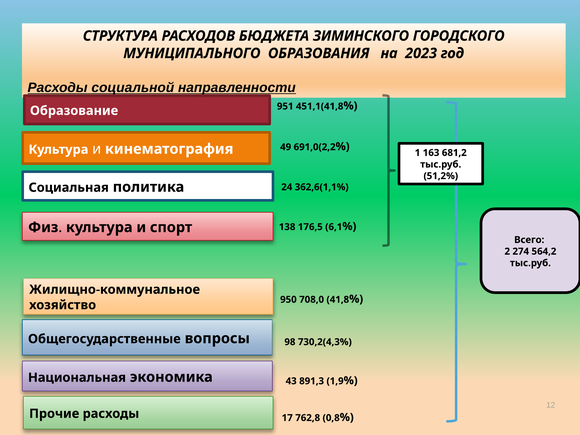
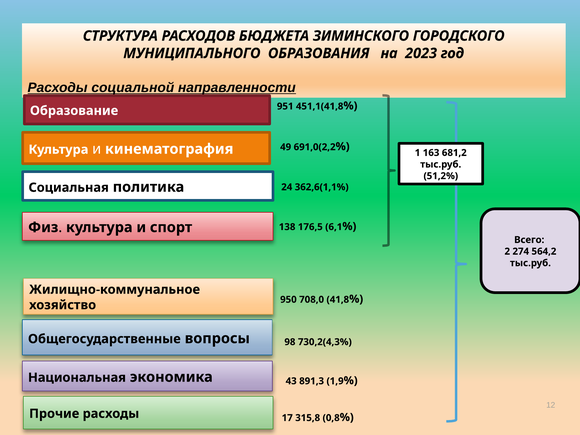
762,8: 762,8 -> 315,8
